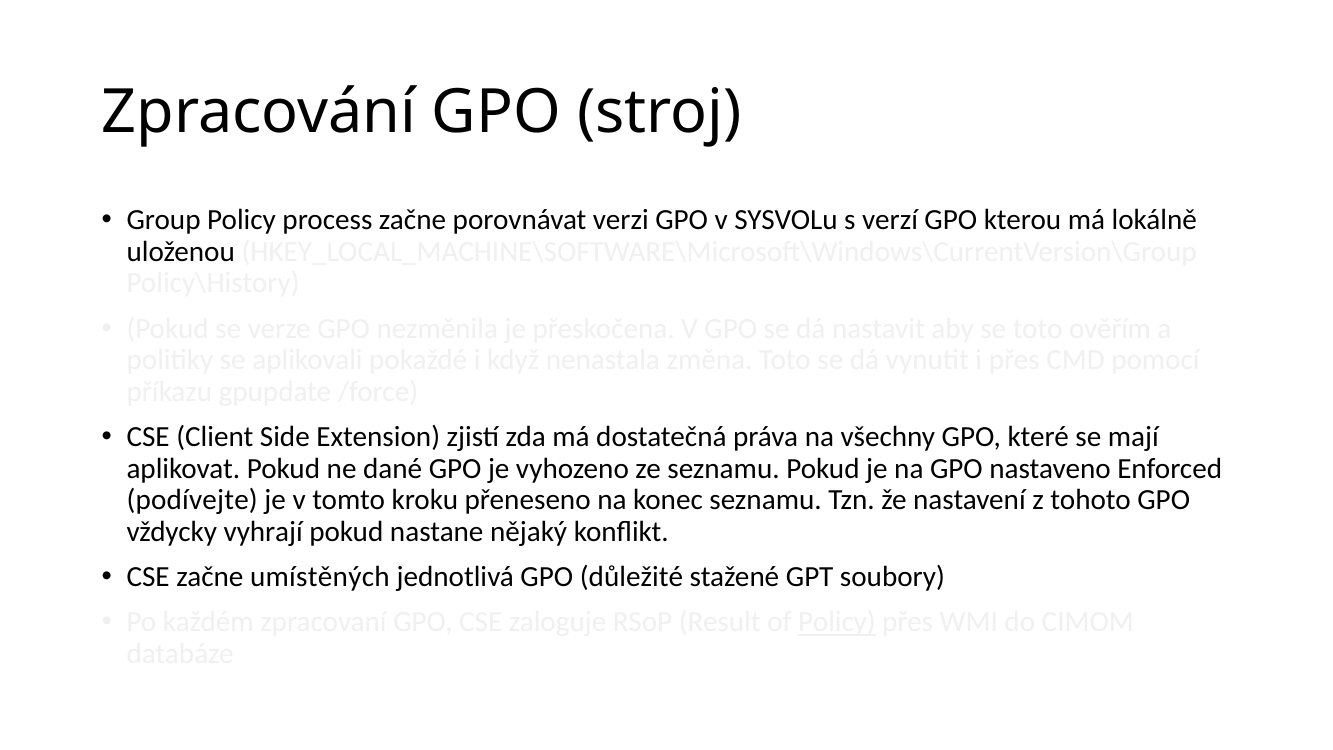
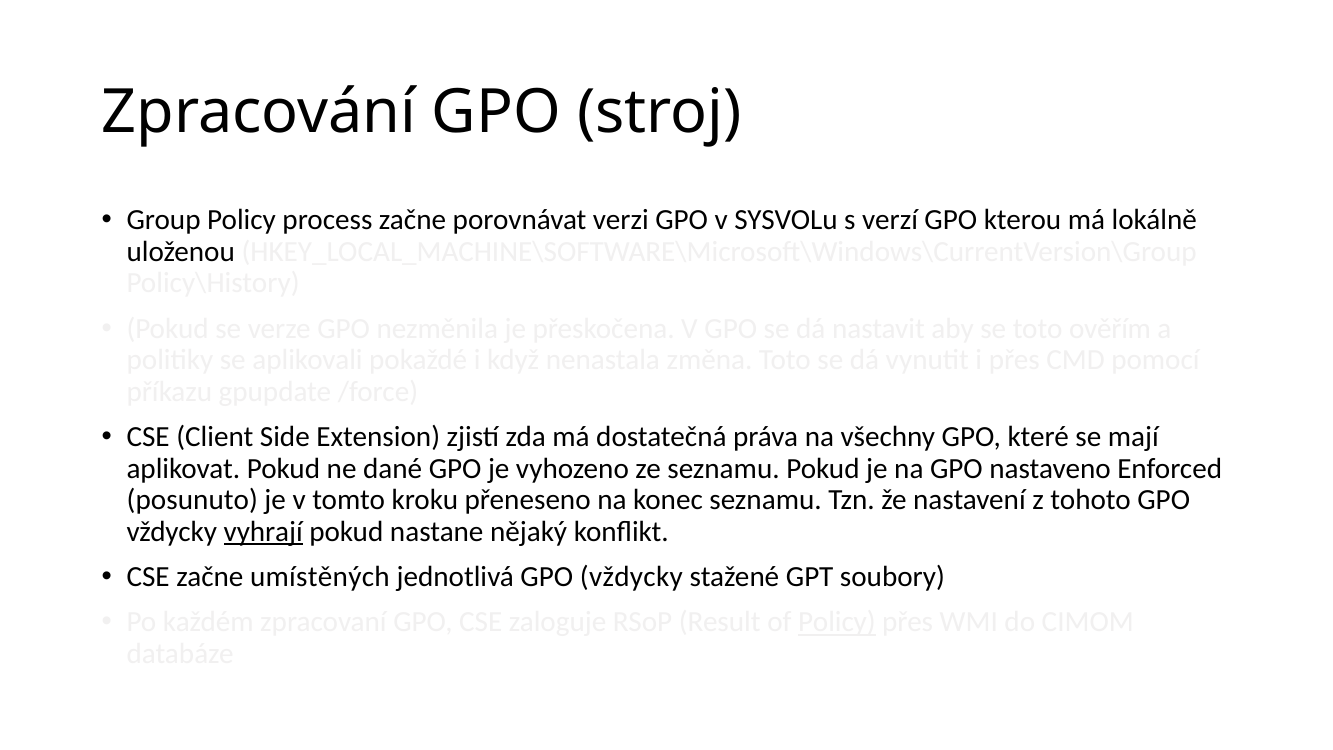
podívejte: podívejte -> posunuto
vyhrají underline: none -> present
jednotlivá GPO důležité: důležité -> vždycky
